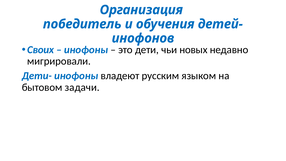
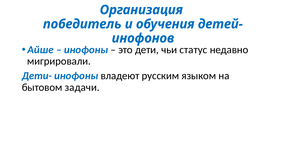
Своих: Своих -> Айше
новых: новых -> статус
